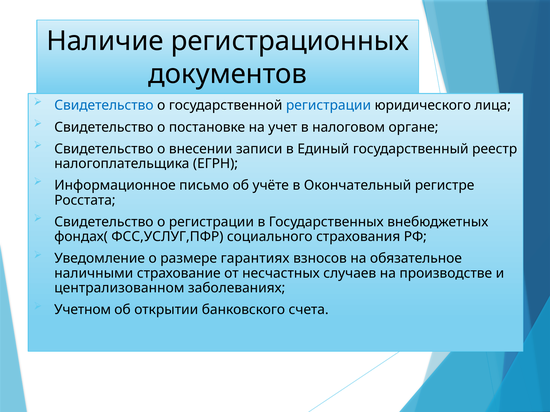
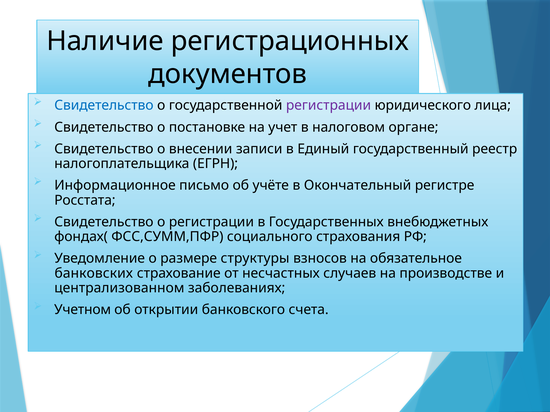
регистрации at (329, 106) colour: blue -> purple
ФСС,УСЛУГ,ПФР: ФСС,УСЛУГ,ПФР -> ФСС,СУММ,ПФР
гарантиях: гарантиях -> структуры
наличными: наличными -> банковских
